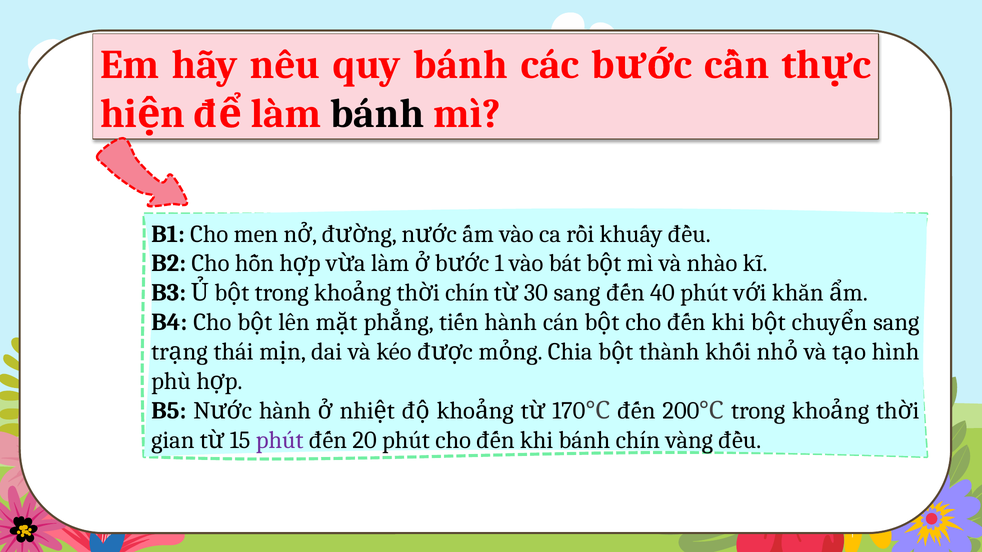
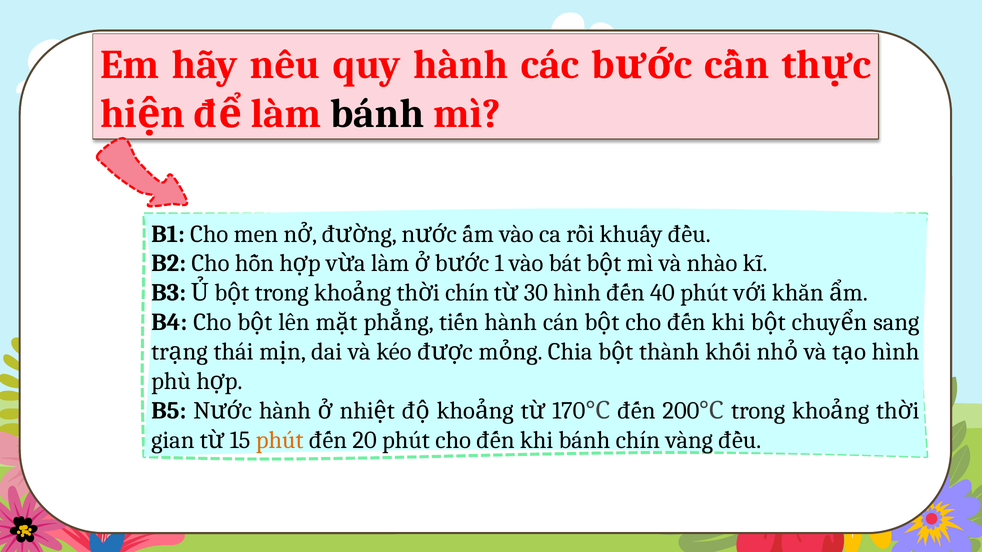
quy bánh: bánh -> hành
30 sang: sang -> hình
phút at (280, 440) colour: purple -> orange
